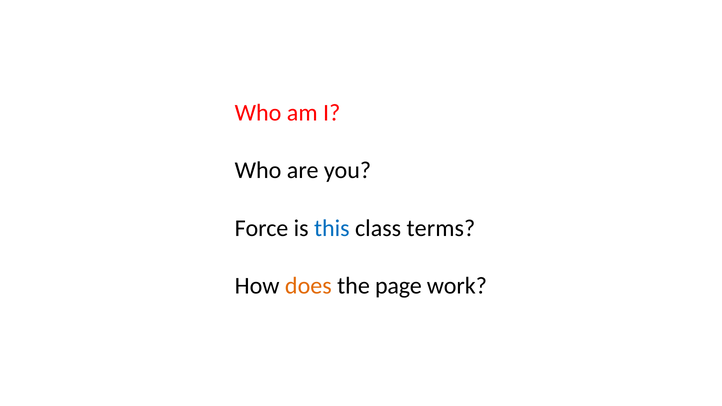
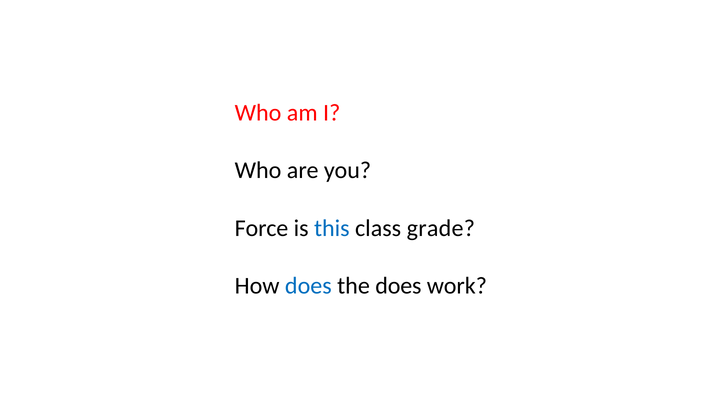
terms: terms -> grade
does at (308, 286) colour: orange -> blue
the page: page -> does
